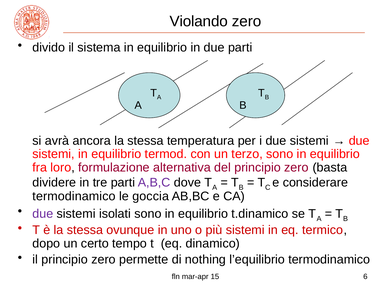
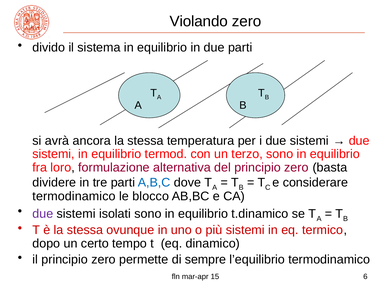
A,B,C colour: purple -> blue
goccia: goccia -> blocco
nothing: nothing -> sempre
